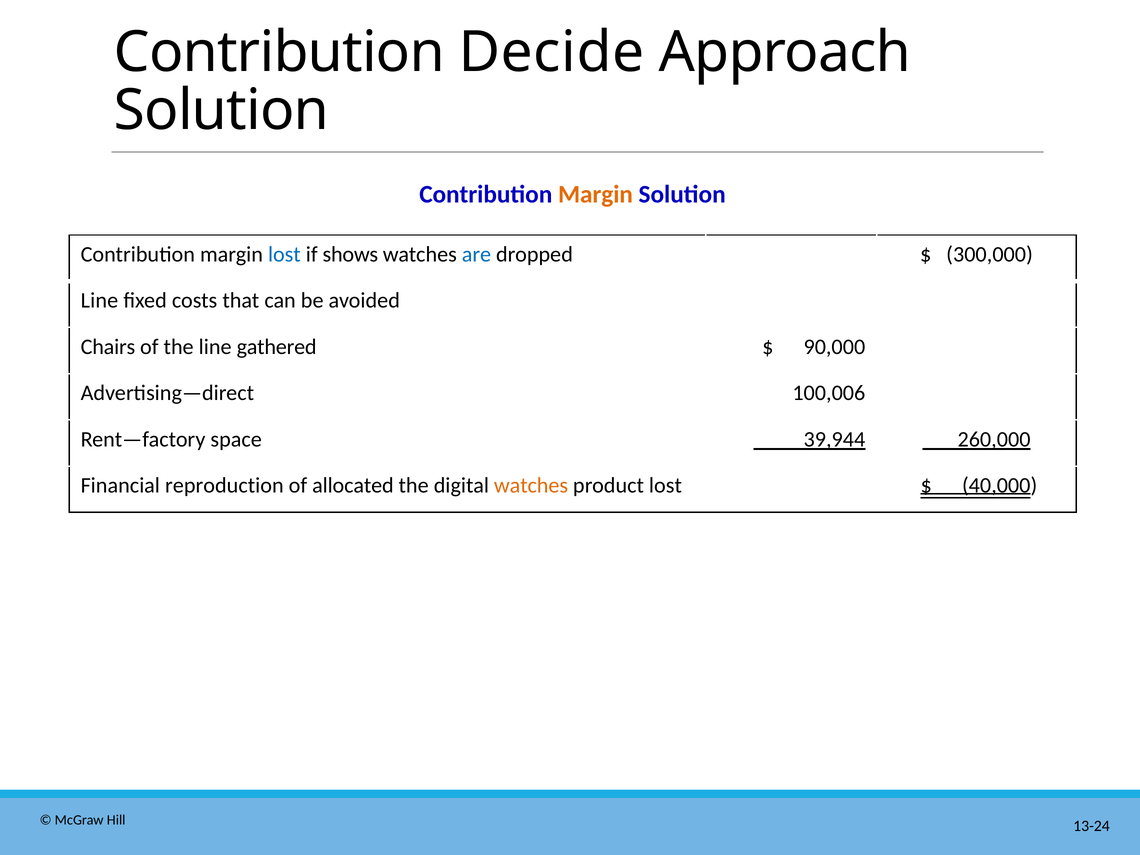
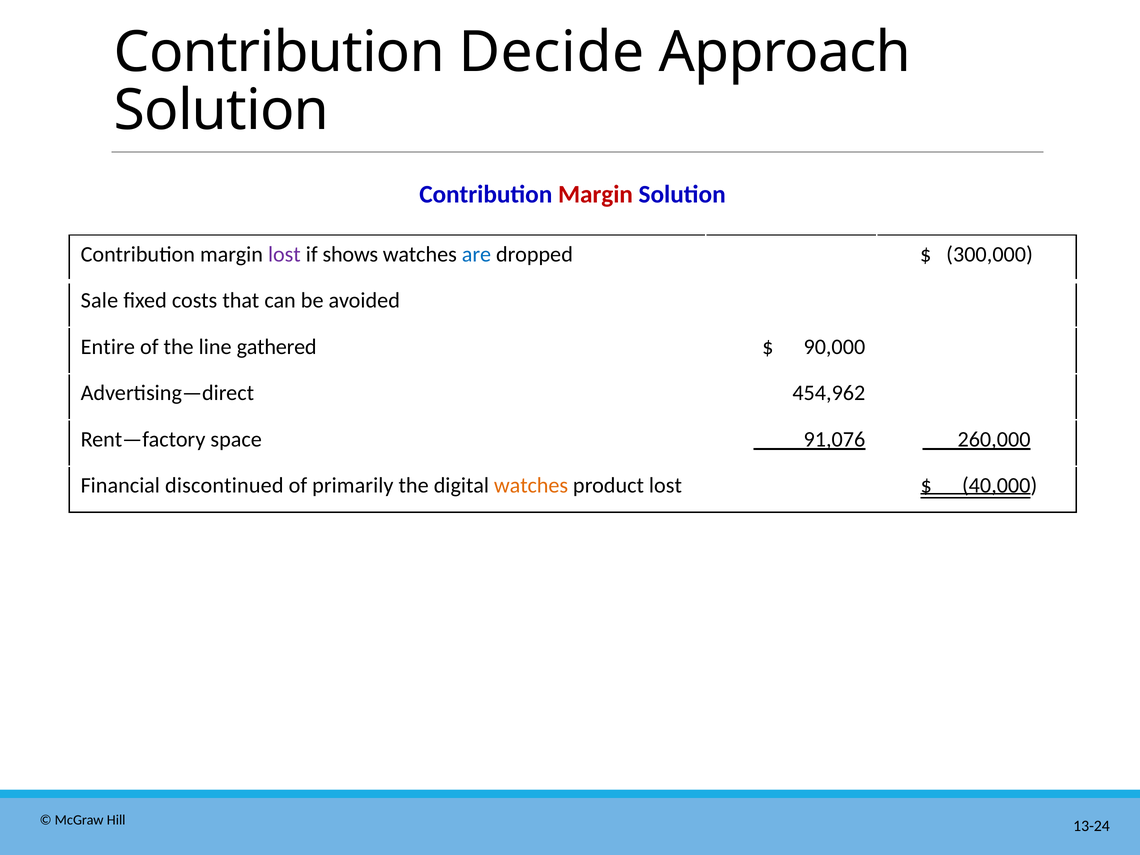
Margin at (595, 195) colour: orange -> red
lost at (284, 254) colour: blue -> purple
Line at (99, 301): Line -> Sale
Chairs: Chairs -> Entire
100,006: 100,006 -> 454,962
39,944: 39,944 -> 91,076
reproduction: reproduction -> discontinued
allocated: allocated -> primarily
